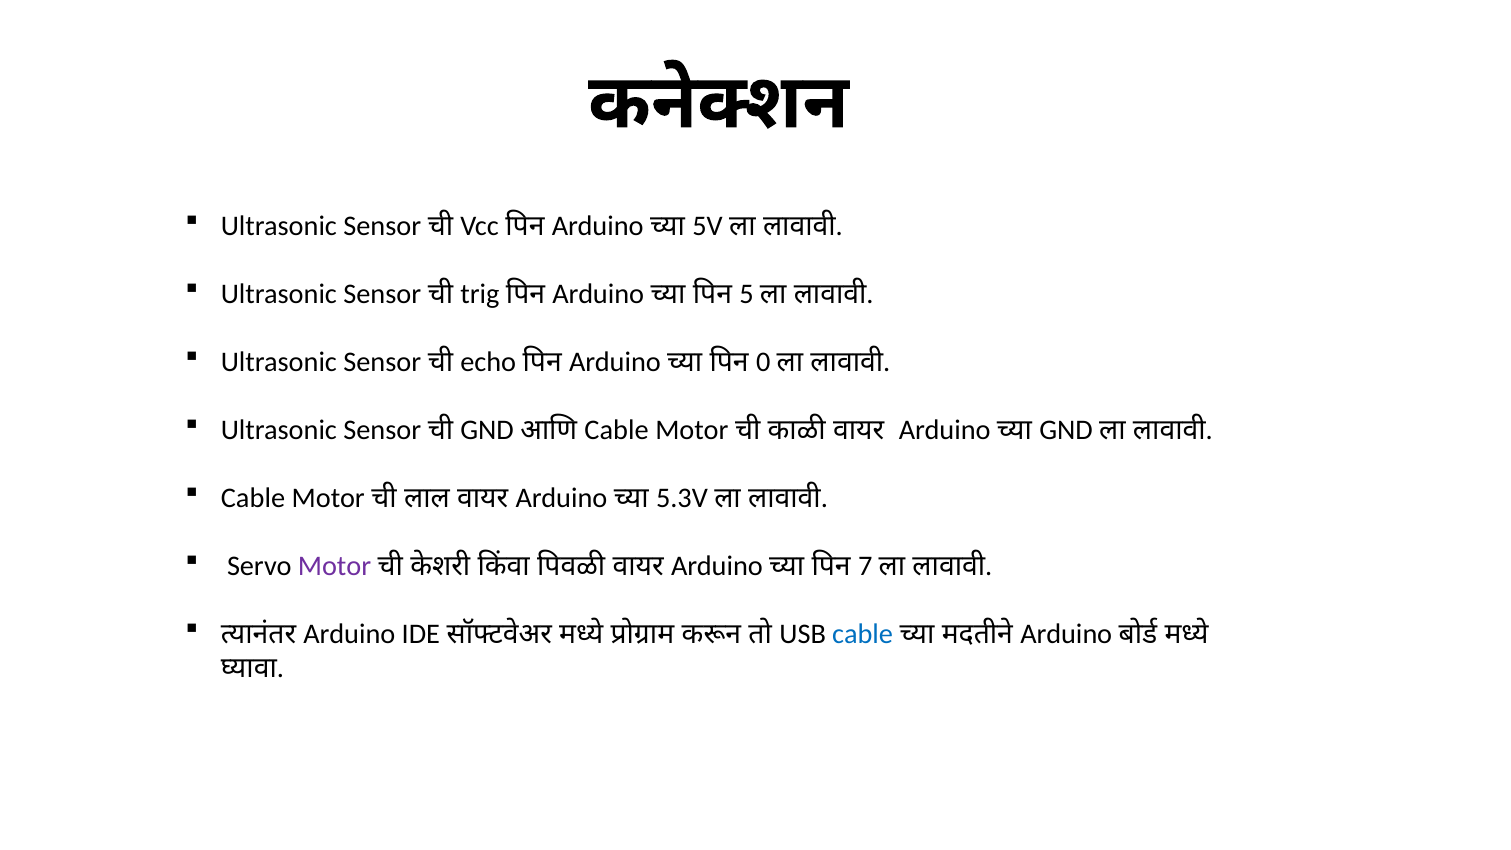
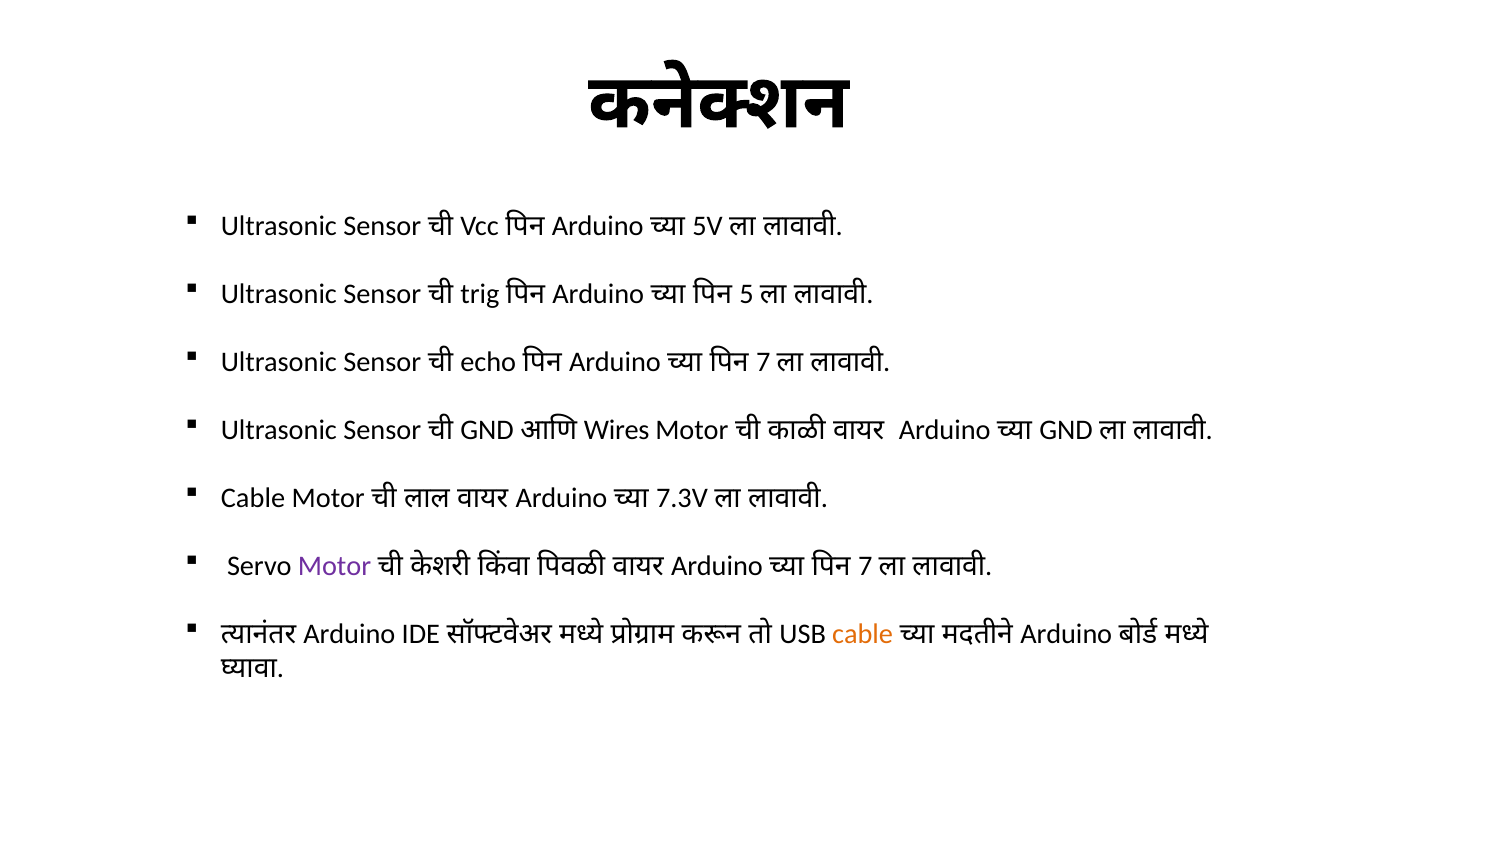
0 at (763, 362): 0 -> 7
Cable at (617, 430): Cable -> Wires
5.3V: 5.3V -> 7.3V
cable at (863, 634) colour: blue -> orange
